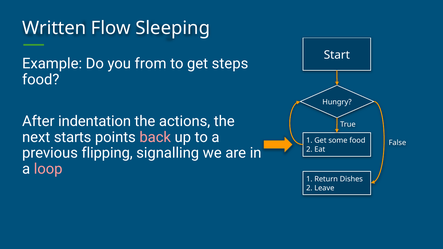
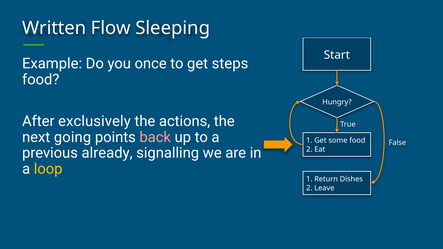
from: from -> once
indentation: indentation -> exclusively
starts: starts -> going
flipping: flipping -> already
loop colour: pink -> yellow
